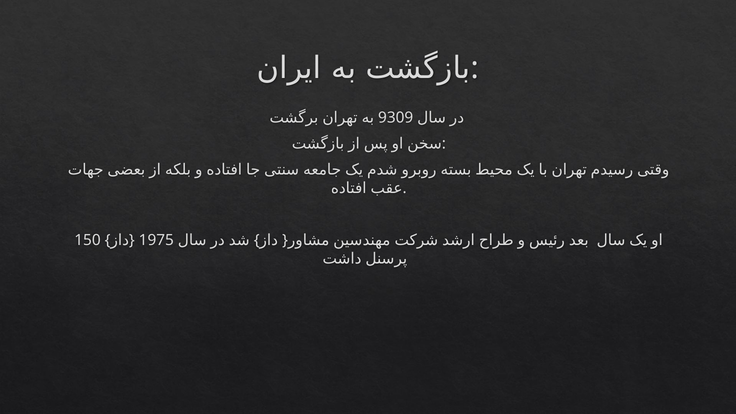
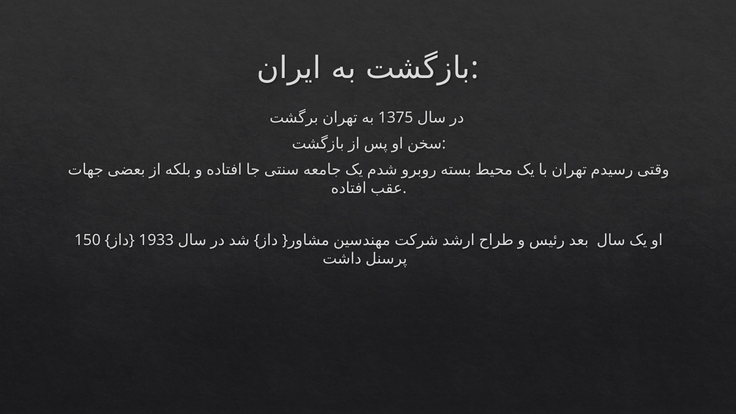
9309: 9309 -> 1375
1975: 1975 -> 1933
